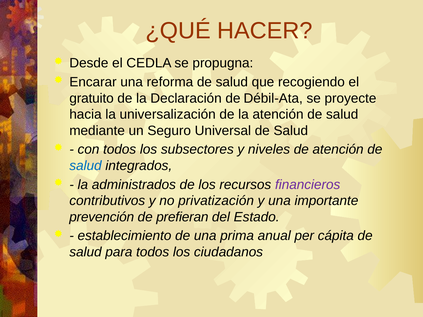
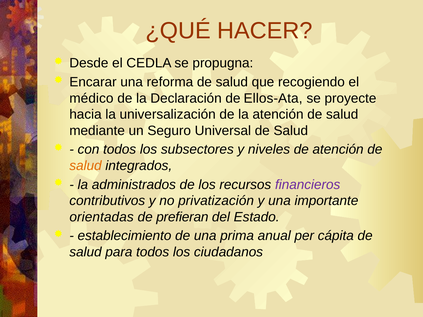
gratuito: gratuito -> médico
Débil-Ata: Débil-Ata -> Ellos-Ata
salud at (85, 166) colour: blue -> orange
prevención: prevención -> orientadas
